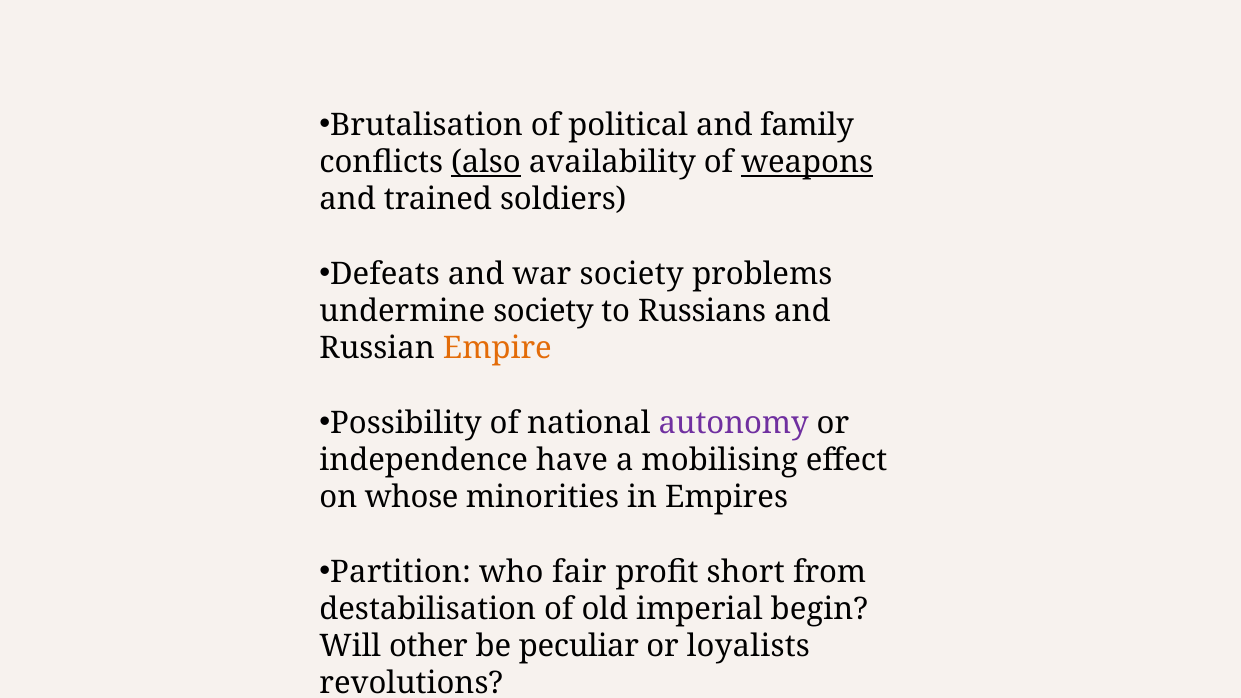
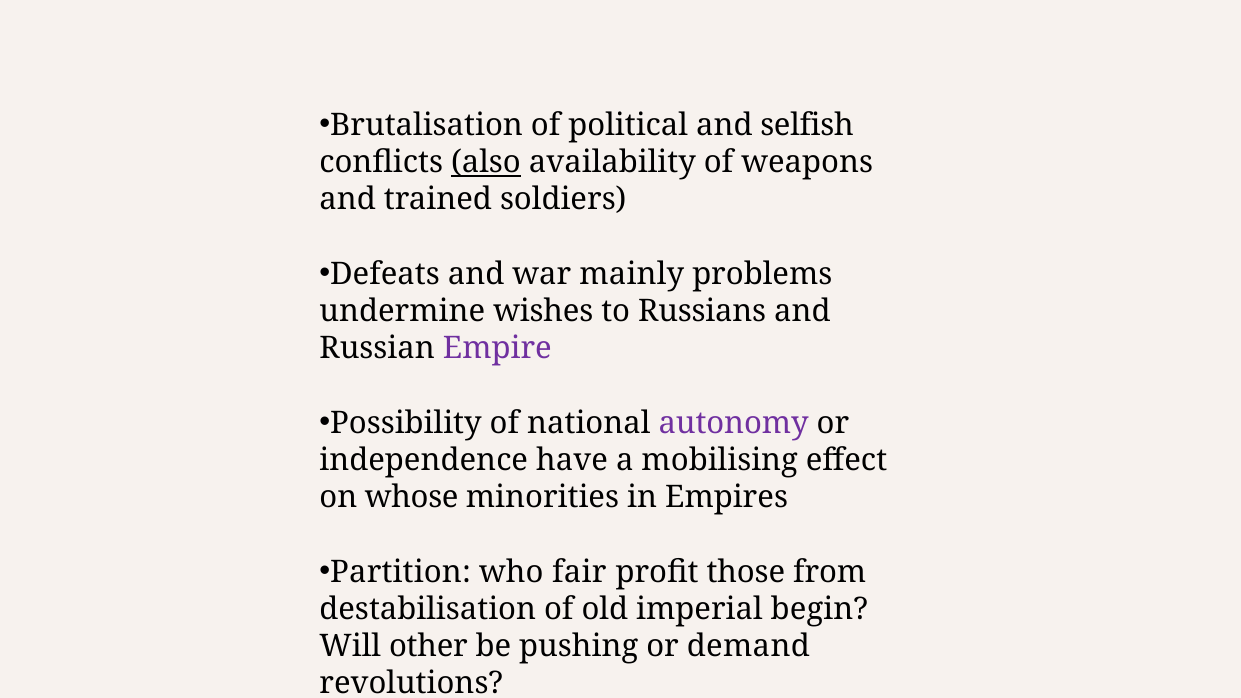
family: family -> selfish
weapons underline: present -> none
war society: society -> mainly
undermine society: society -> wishes
Empire colour: orange -> purple
short: short -> those
peculiar: peculiar -> pushing
loyalists: loyalists -> demand
